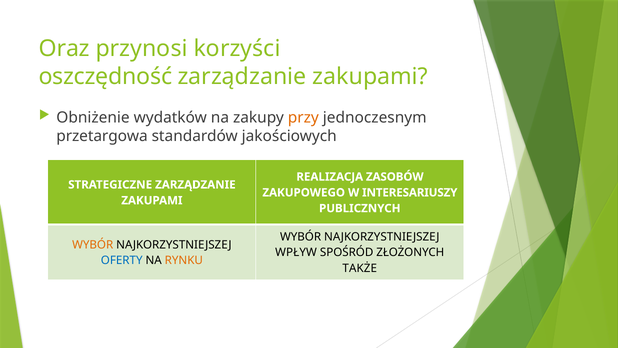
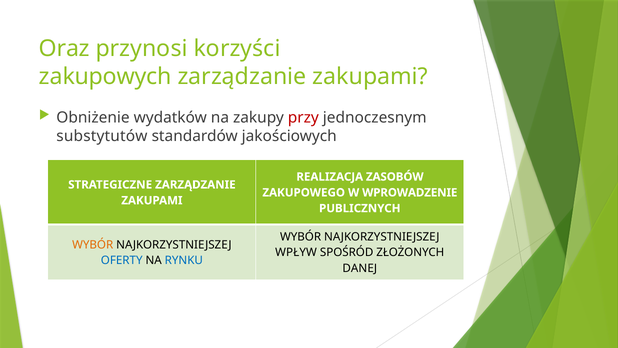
oszczędność: oszczędność -> zakupowych
przy colour: orange -> red
przetargowa: przetargowa -> substytutów
INTERESARIUSZY: INTERESARIUSZY -> WPROWADZENIE
RYNKU colour: orange -> blue
TAKŻE: TAKŻE -> DANEJ
